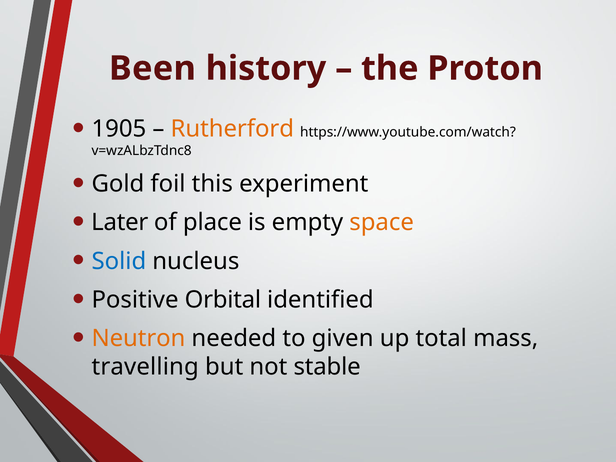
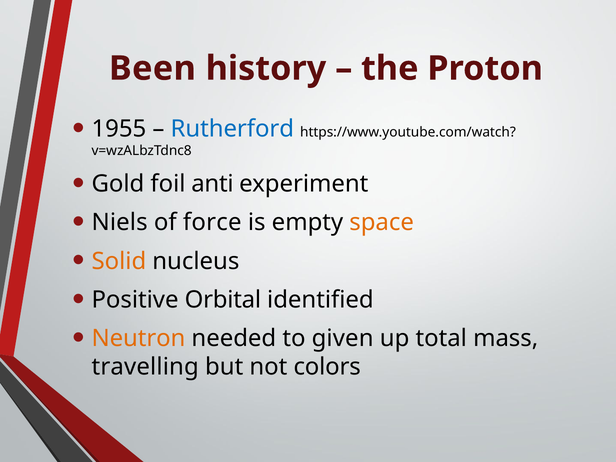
1905: 1905 -> 1955
Rutherford colour: orange -> blue
this: this -> anti
Later: Later -> Niels
place: place -> force
Solid colour: blue -> orange
stable: stable -> colors
